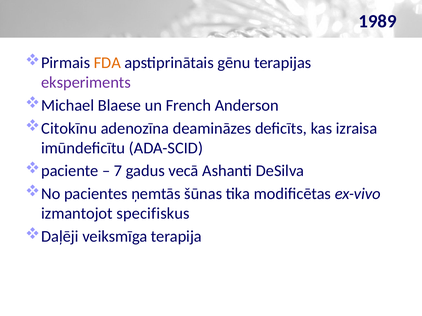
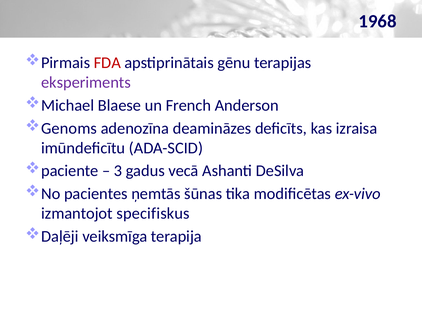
1989: 1989 -> 1968
FDA colour: orange -> red
Citokīnu: Citokīnu -> Genoms
7: 7 -> 3
